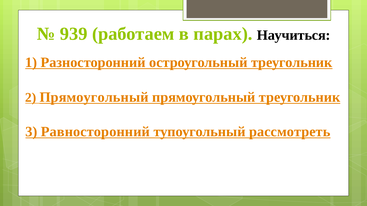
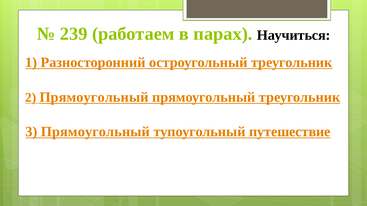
939: 939 -> 239
3 Равносторонний: Равносторонний -> Прямоугольный
рассмотреть: рассмотреть -> путешествие
